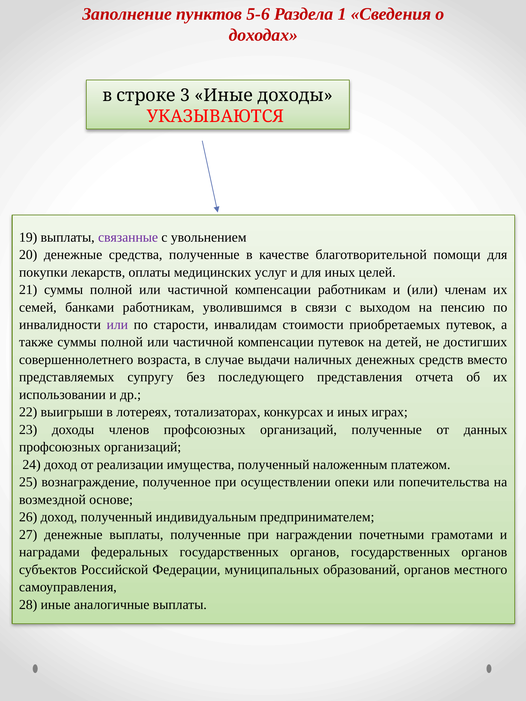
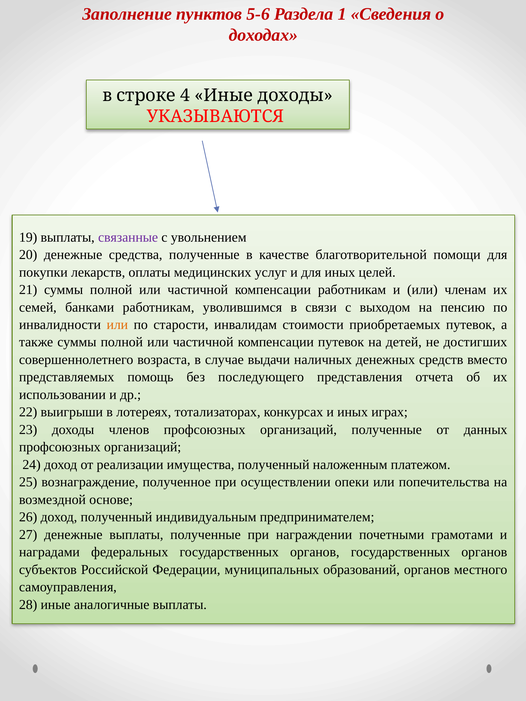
3: 3 -> 4
или at (117, 325) colour: purple -> orange
супругу: супругу -> помощь
